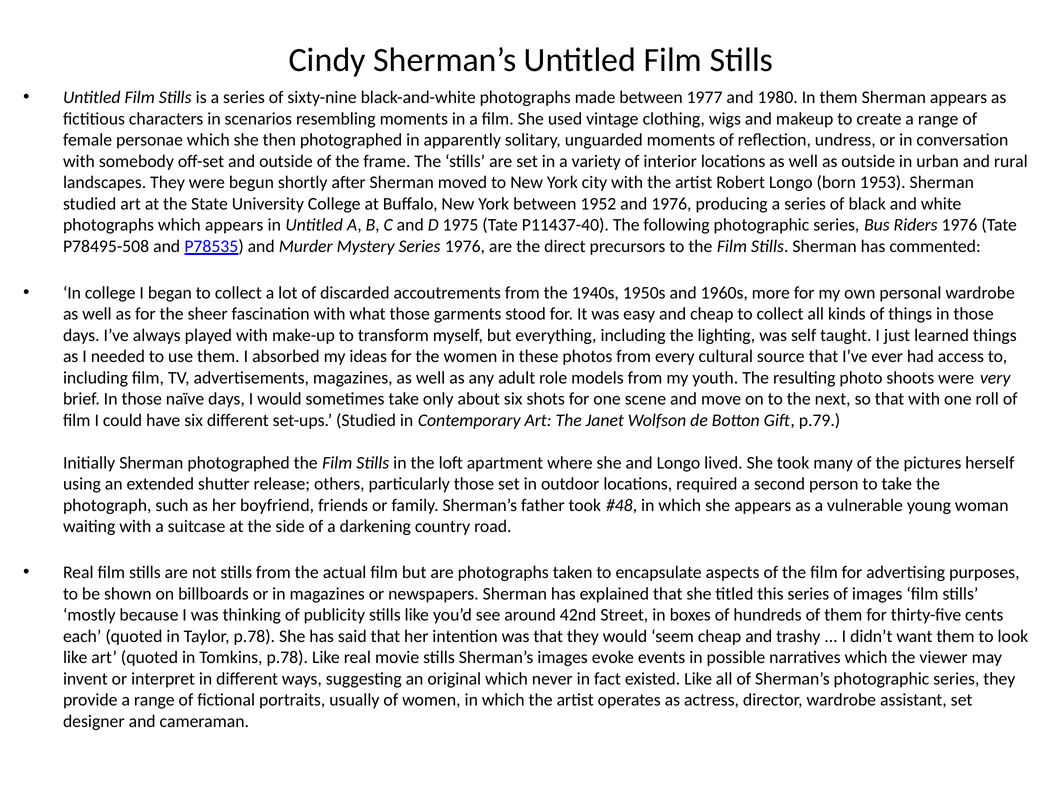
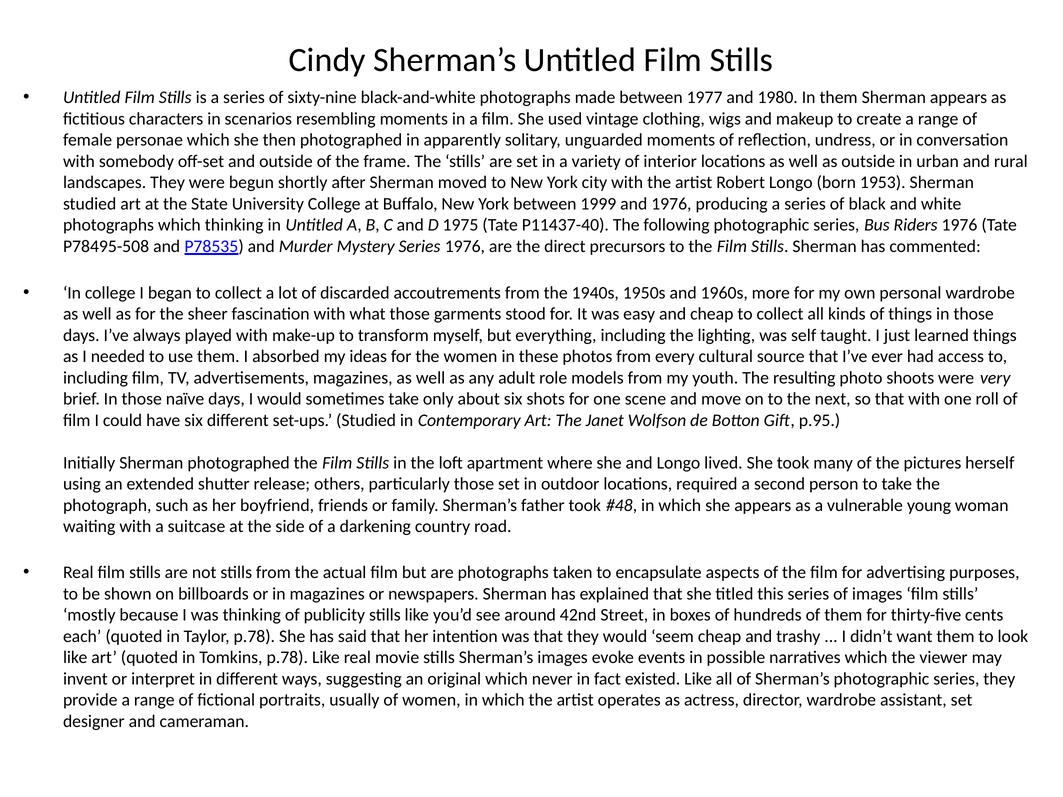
1952: 1952 -> 1999
which appears: appears -> thinking
p.79: p.79 -> p.95
